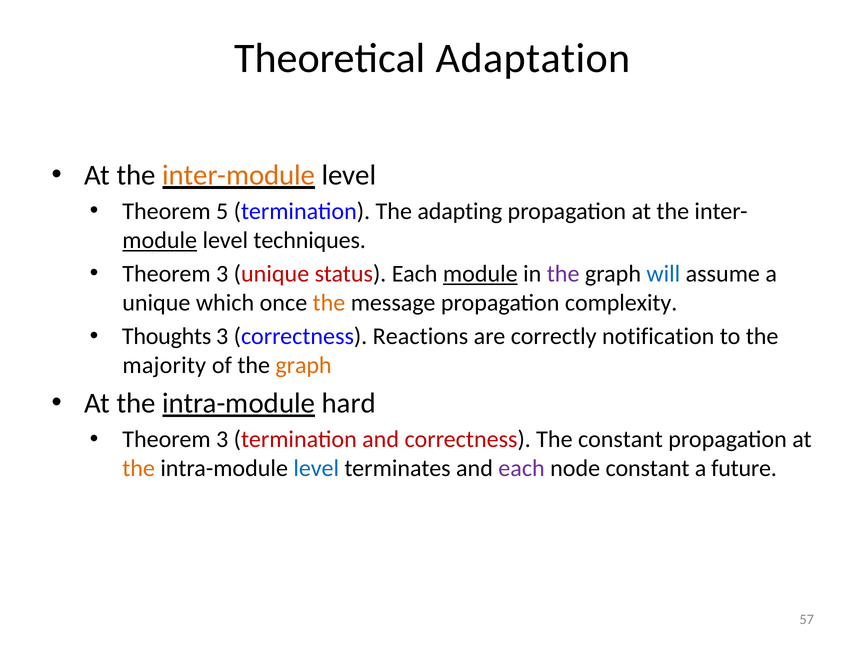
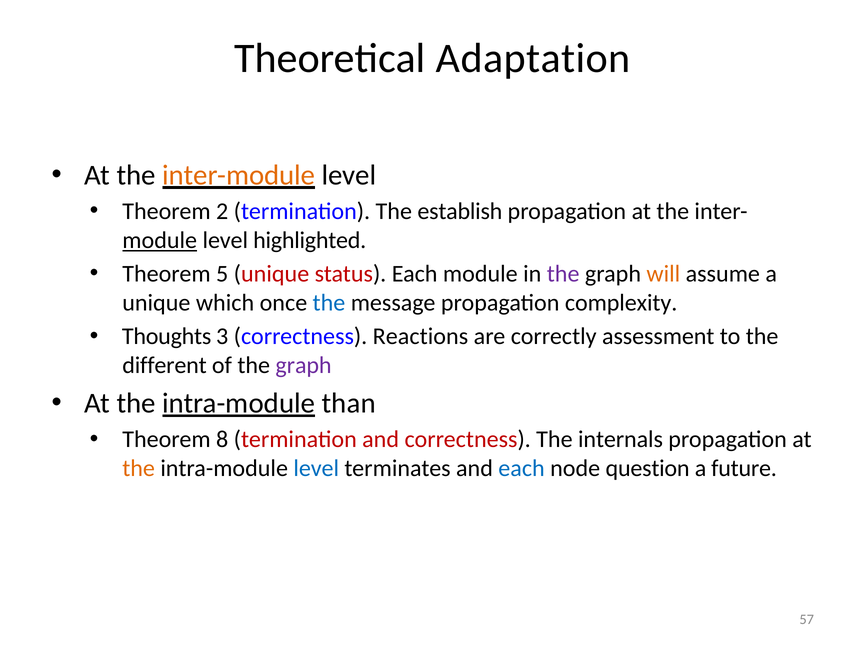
5: 5 -> 2
adapting: adapting -> establish
techniques: techniques -> highlighted
3 at (222, 274): 3 -> 5
module at (480, 274) underline: present -> none
will colour: blue -> orange
the at (329, 303) colour: orange -> blue
notification: notification -> assessment
majority: majority -> different
graph at (304, 366) colour: orange -> purple
hard: hard -> than
3 at (222, 440): 3 -> 8
The constant: constant -> internals
each at (522, 469) colour: purple -> blue
node constant: constant -> question
